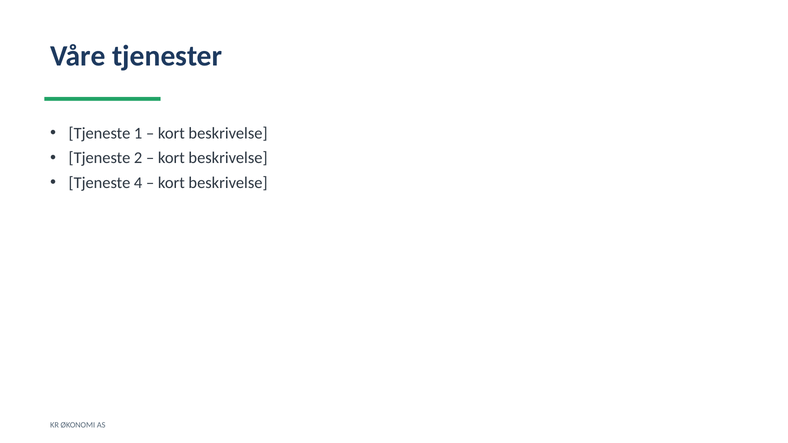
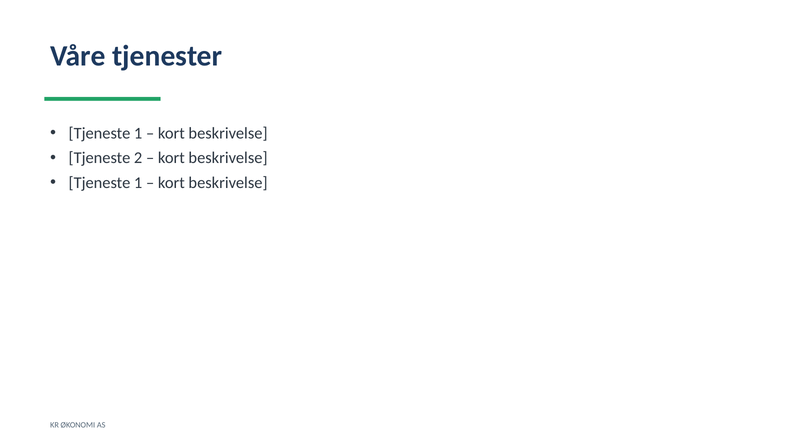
4 at (138, 183): 4 -> 1
